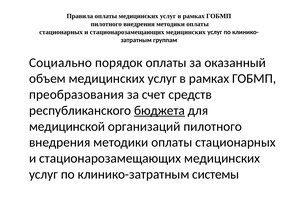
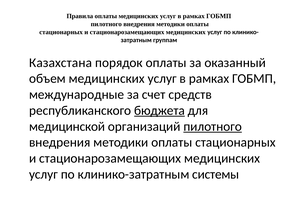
Социально: Социально -> Казахстана
преобразования: преобразования -> международные
пилотного at (213, 126) underline: none -> present
